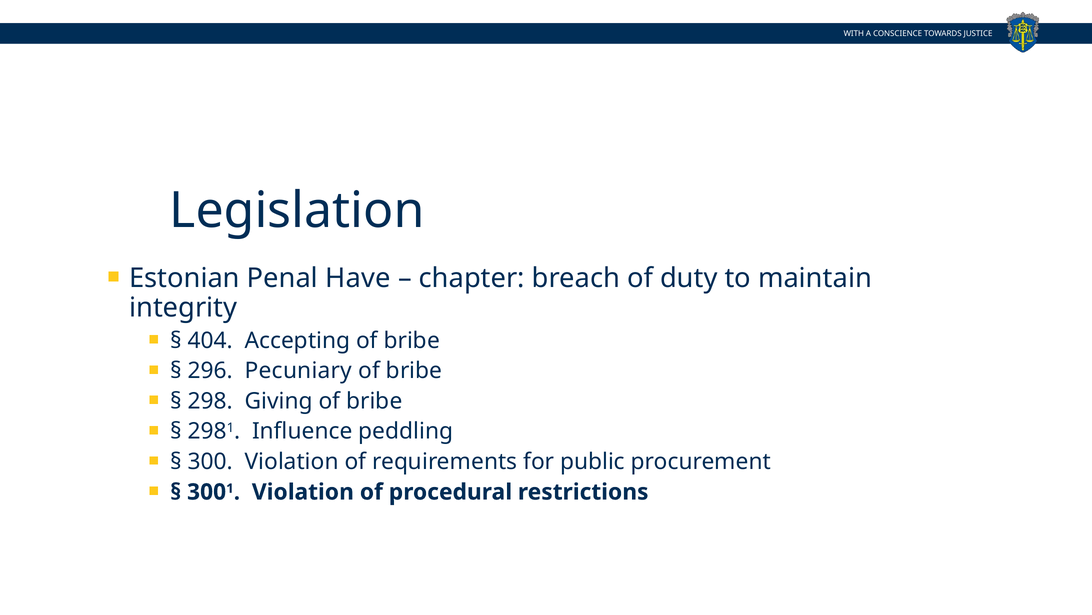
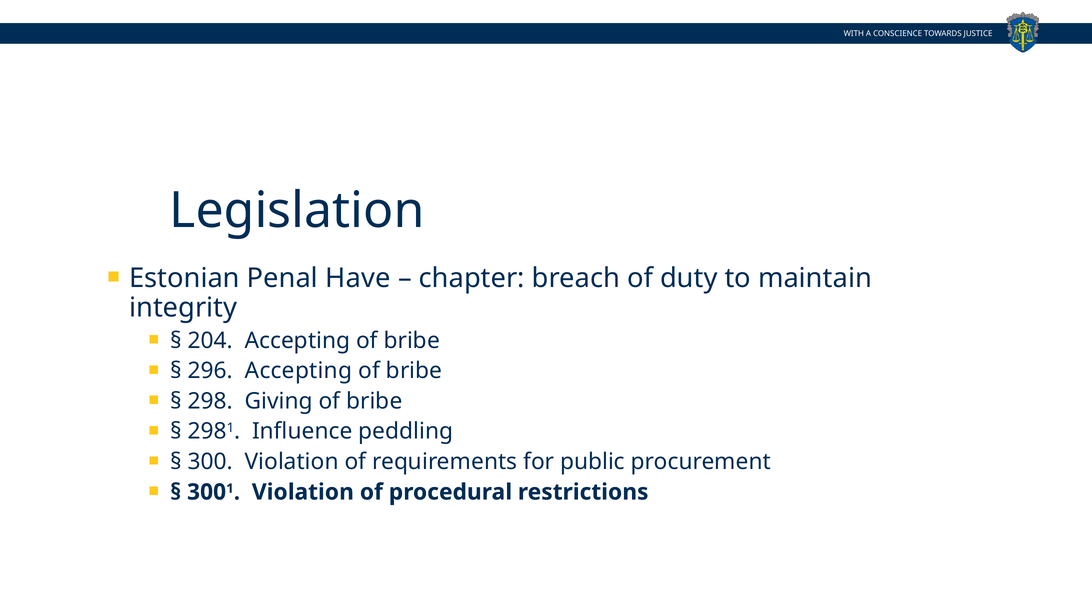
404: 404 -> 204
296 Pecuniary: Pecuniary -> Accepting
